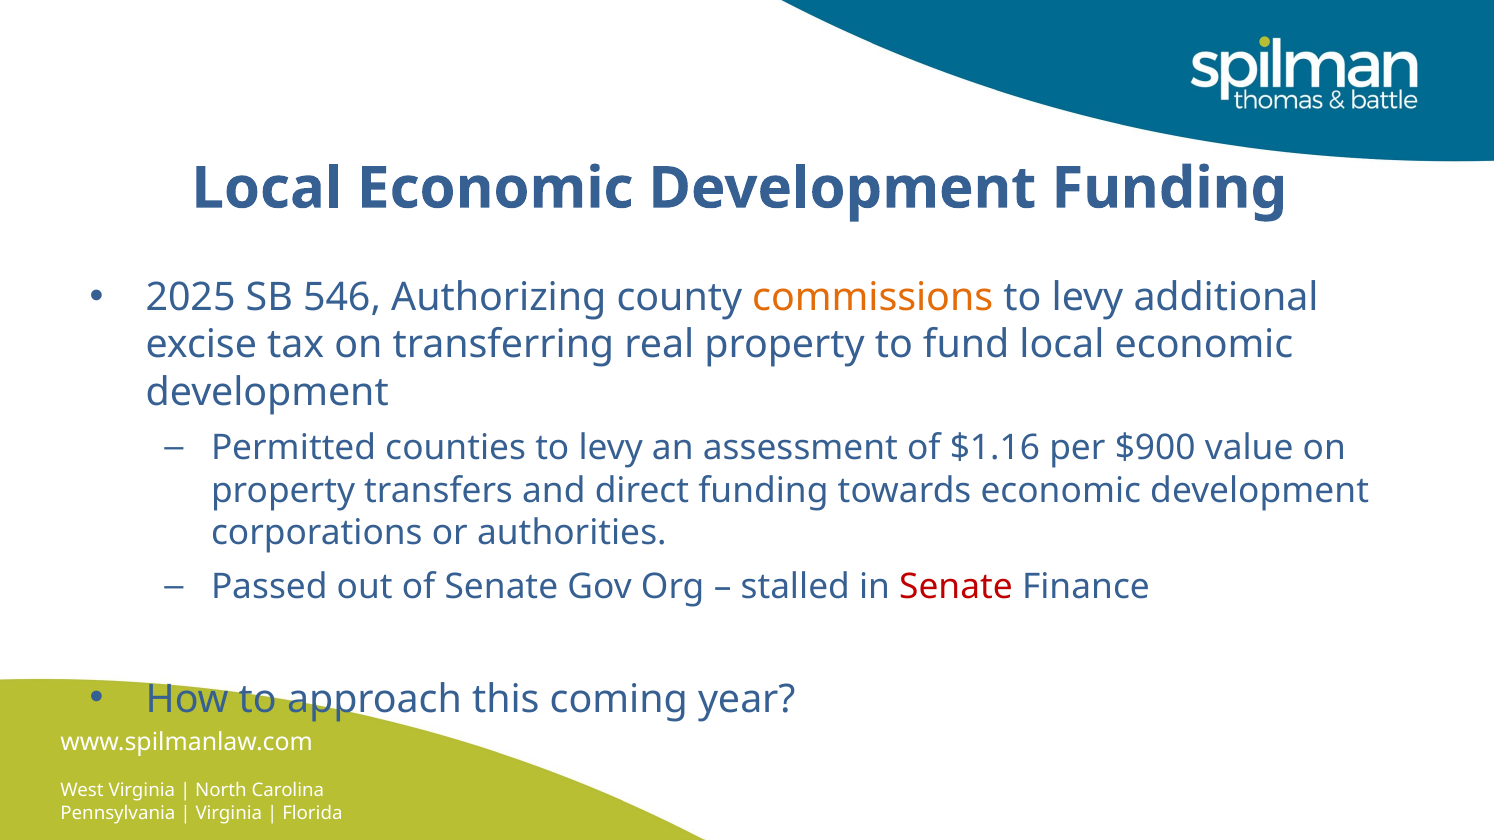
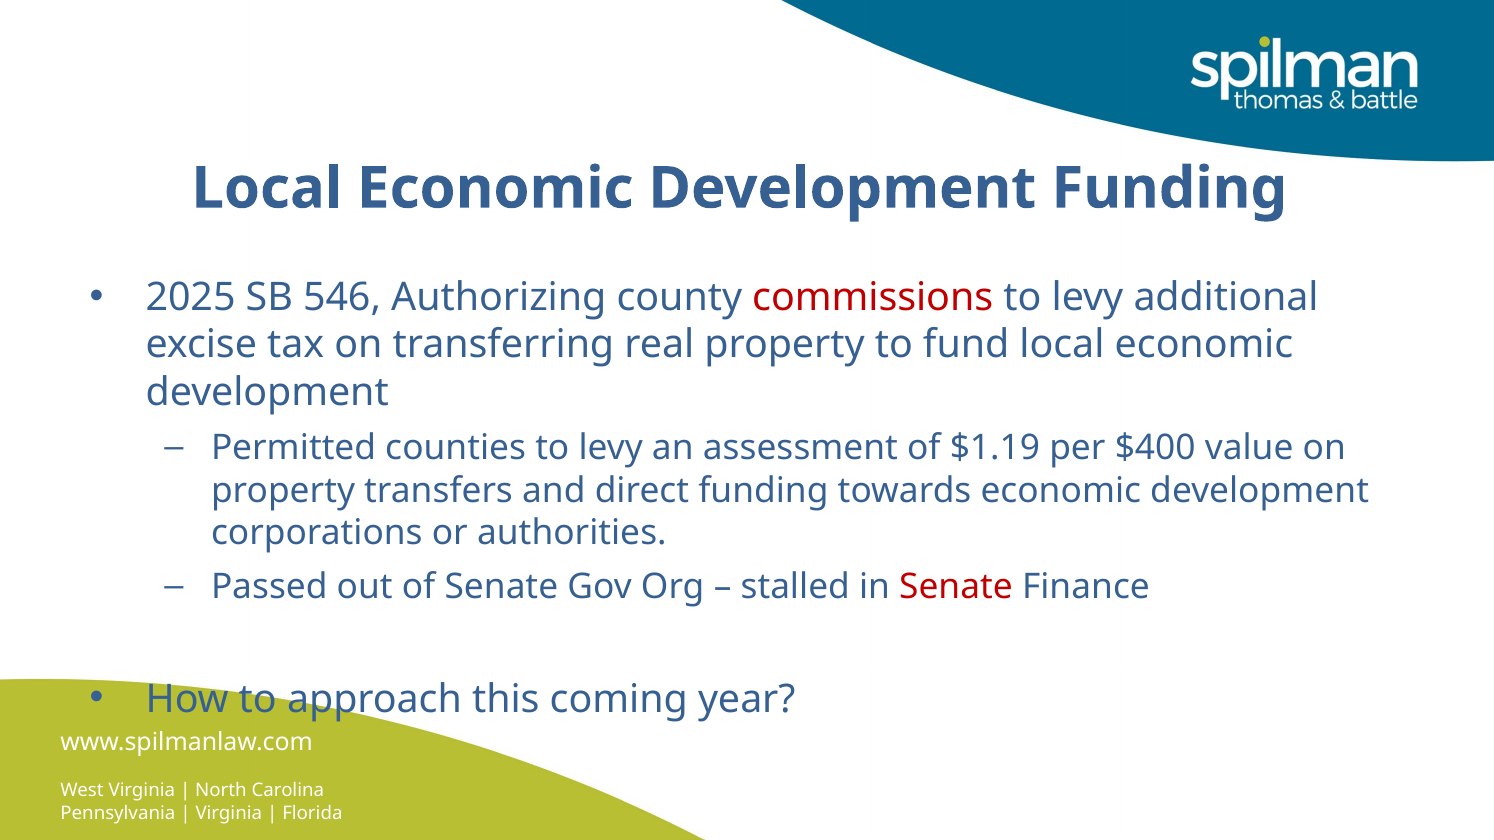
commissions colour: orange -> red
$1.16: $1.16 -> $1.19
$900: $900 -> $400
